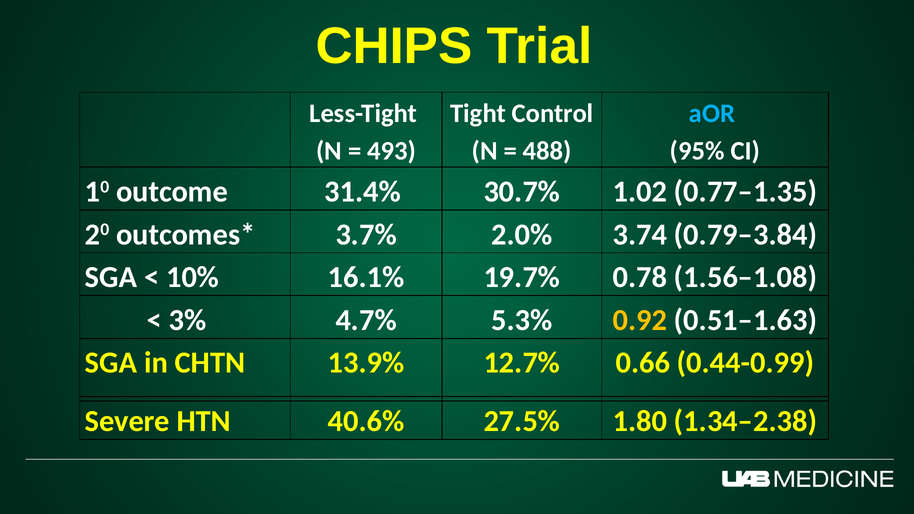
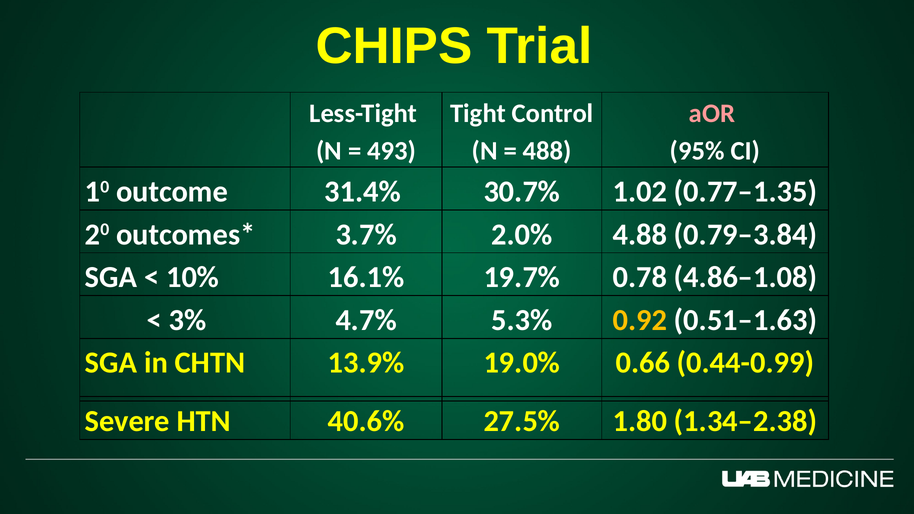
aOR colour: light blue -> pink
3.74: 3.74 -> 4.88
1.56–1.08: 1.56–1.08 -> 4.86–1.08
12.7%: 12.7% -> 19.0%
